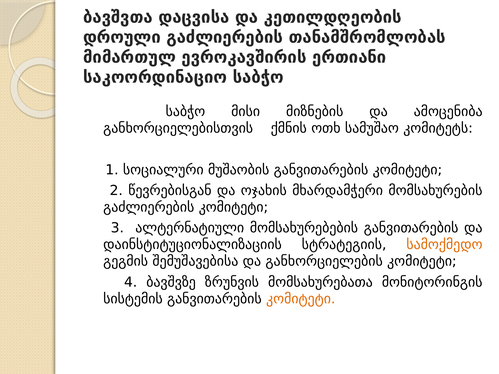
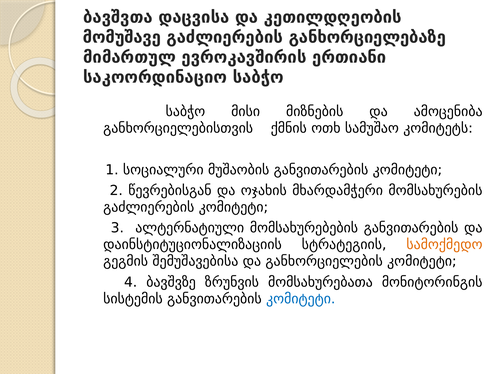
დროული: დროული -> მომუშავე
თანამშრომლობას: თანამშრომლობას -> განხორციელებაზე
კომიტეტი at (301, 299) colour: orange -> blue
